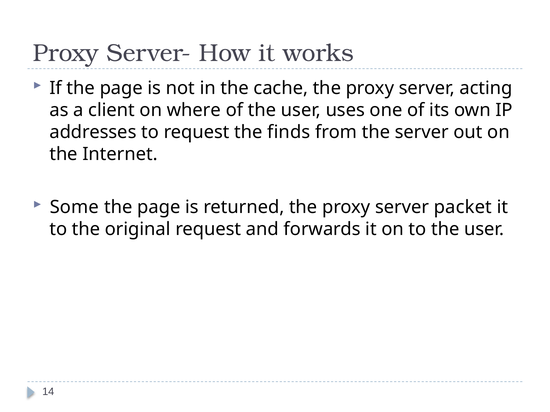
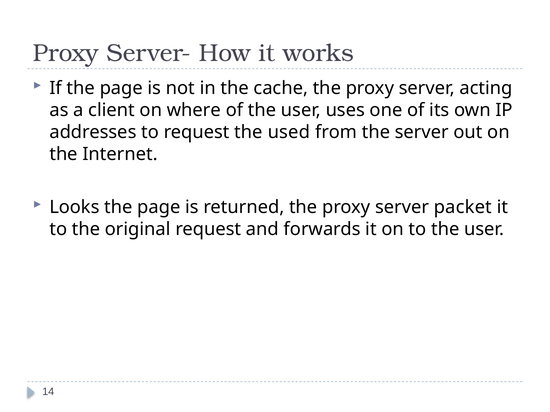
finds: finds -> used
Some: Some -> Looks
